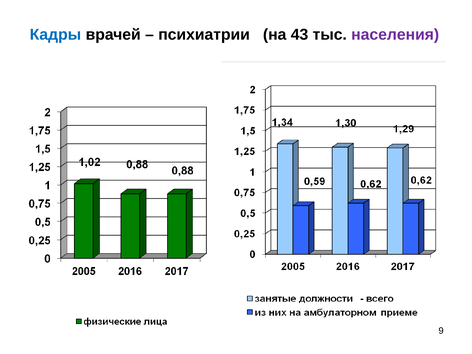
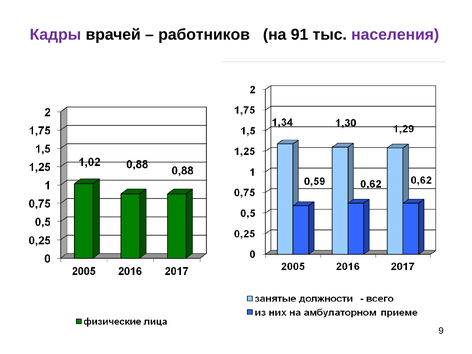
Кадры colour: blue -> purple
психиатрии: психиатрии -> работников
43: 43 -> 91
